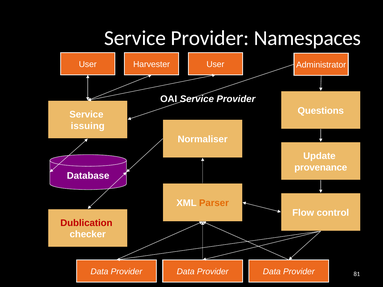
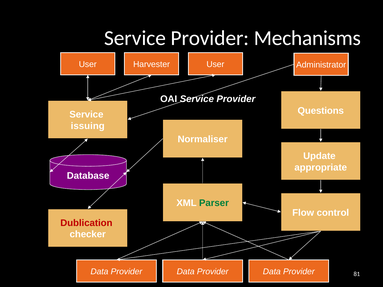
Namespaces: Namespaces -> Mechanisms
provenance: provenance -> appropriate
Parser colour: orange -> green
